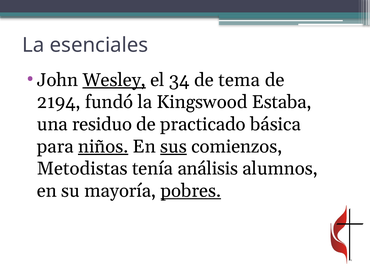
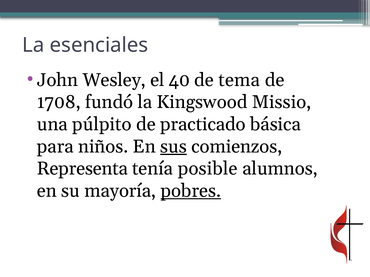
Wesley underline: present -> none
34: 34 -> 40
2194: 2194 -> 1708
Estaba: Estaba -> Missio
residuo: residuo -> púlpito
niños underline: present -> none
Metodistas: Metodistas -> Representa
análisis: análisis -> posible
